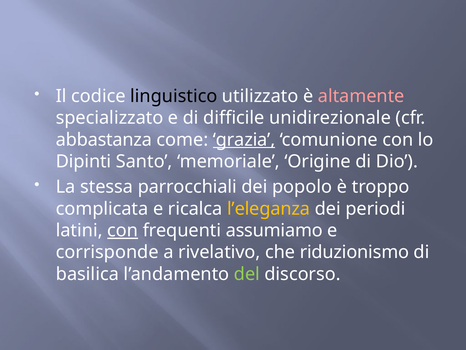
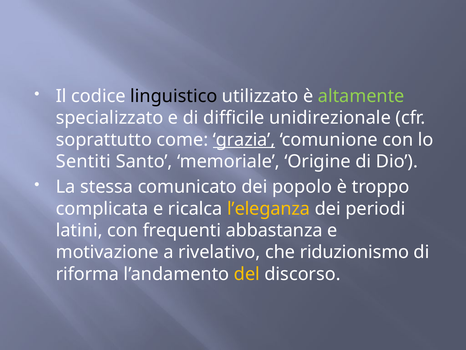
altamente colour: pink -> light green
abbastanza: abbastanza -> soprattutto
Dipinti: Dipinti -> Sentiti
parrocchiali: parrocchiali -> comunicato
con at (123, 230) underline: present -> none
assumiamo: assumiamo -> abbastanza
corrisponde: corrisponde -> motivazione
basilica: basilica -> riforma
del colour: light green -> yellow
